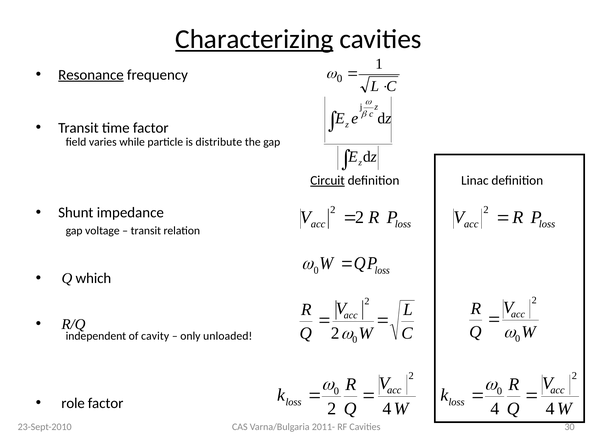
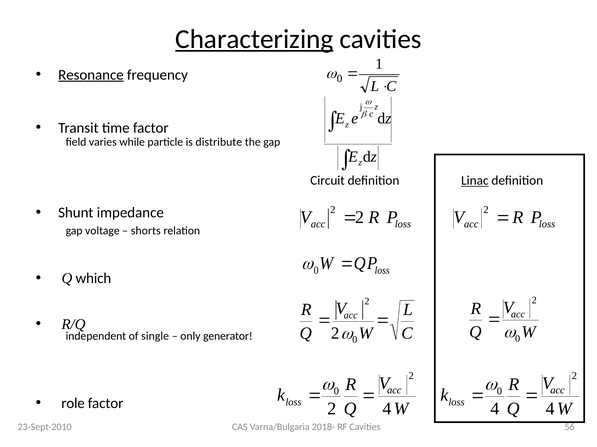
Circuit underline: present -> none
Linac underline: none -> present
transit at (146, 231): transit -> shorts
cavity: cavity -> single
unloaded: unloaded -> generator
2011-: 2011- -> 2018-
30: 30 -> 56
